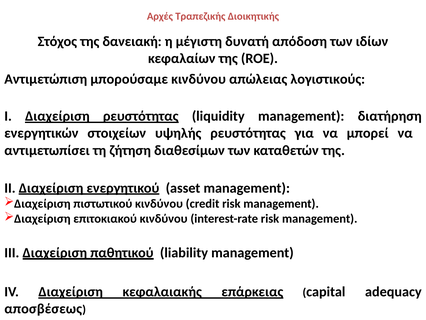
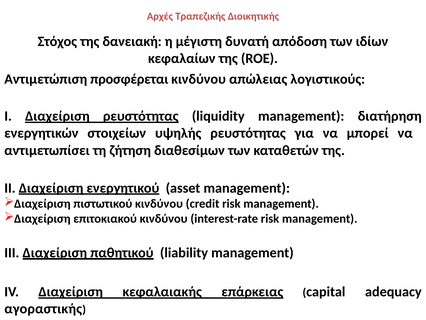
μπορούσαμε: μπορούσαμε -> προσφέρεται
αποσβέσεως: αποσβέσεως -> αγοραστικής
